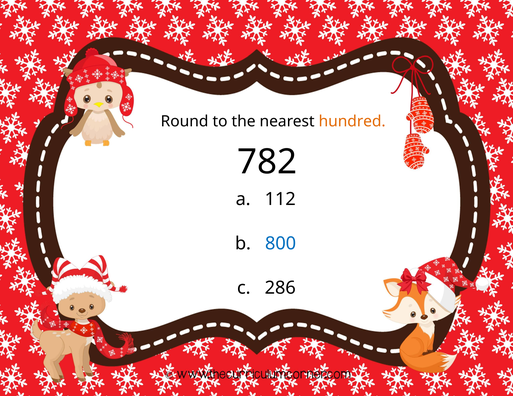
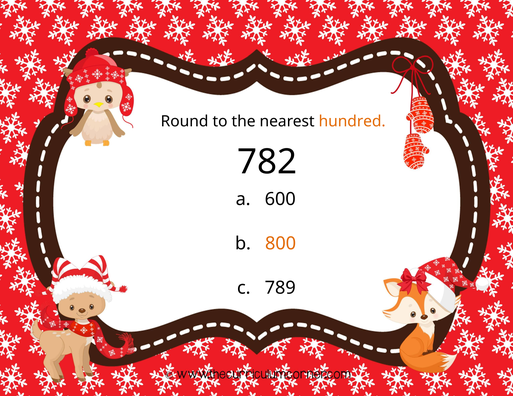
112: 112 -> 600
800 colour: blue -> orange
286: 286 -> 789
